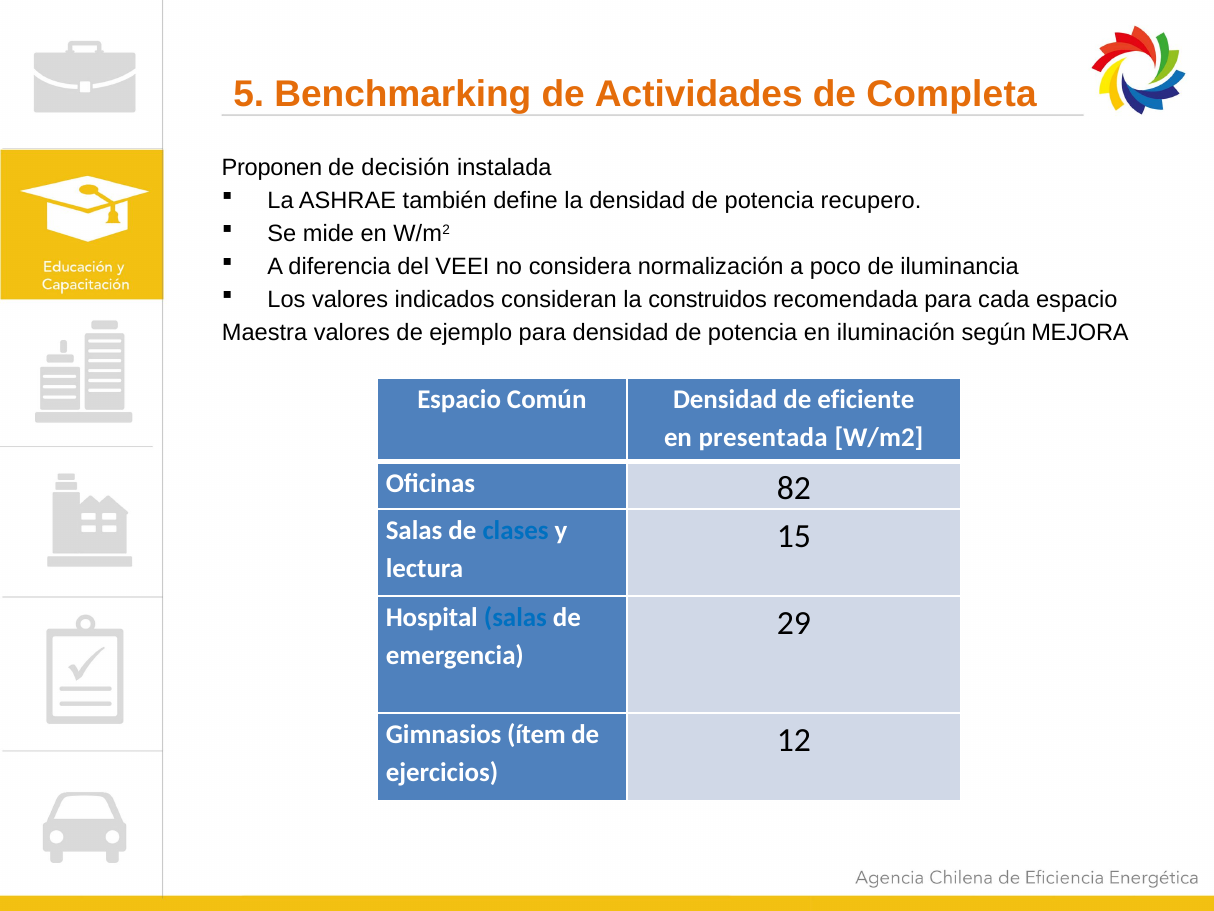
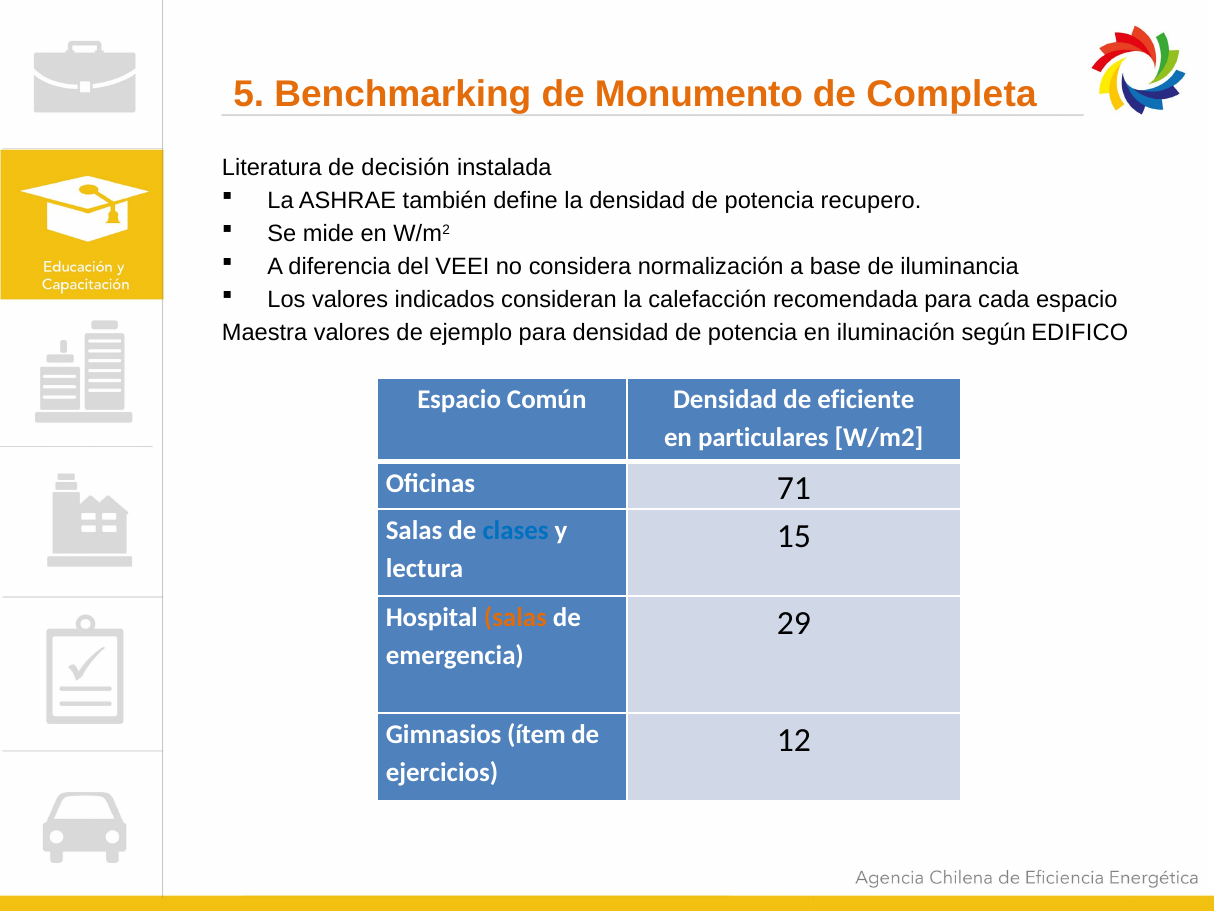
Actividades: Actividades -> Monumento
Proponen: Proponen -> Literatura
poco: poco -> base
construidos: construidos -> calefacción
MEJORA: MEJORA -> EDIFICO
presentada: presentada -> particulares
82: 82 -> 71
salas at (515, 618) colour: blue -> orange
